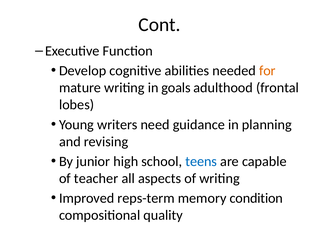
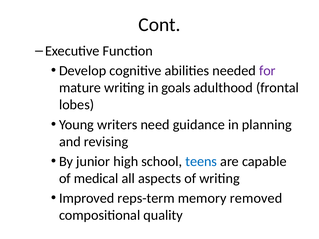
for colour: orange -> purple
teacher: teacher -> medical
condition: condition -> removed
